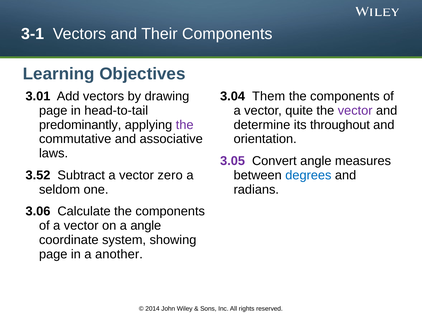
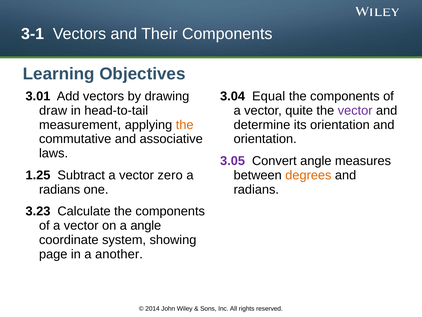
Them: Them -> Equal
page at (53, 110): page -> draw
predominantly: predominantly -> measurement
the at (185, 125) colour: purple -> orange
its throughout: throughout -> orientation
3.52: 3.52 -> 1.25
degrees colour: blue -> orange
seldom at (60, 189): seldom -> radians
3.06: 3.06 -> 3.23
